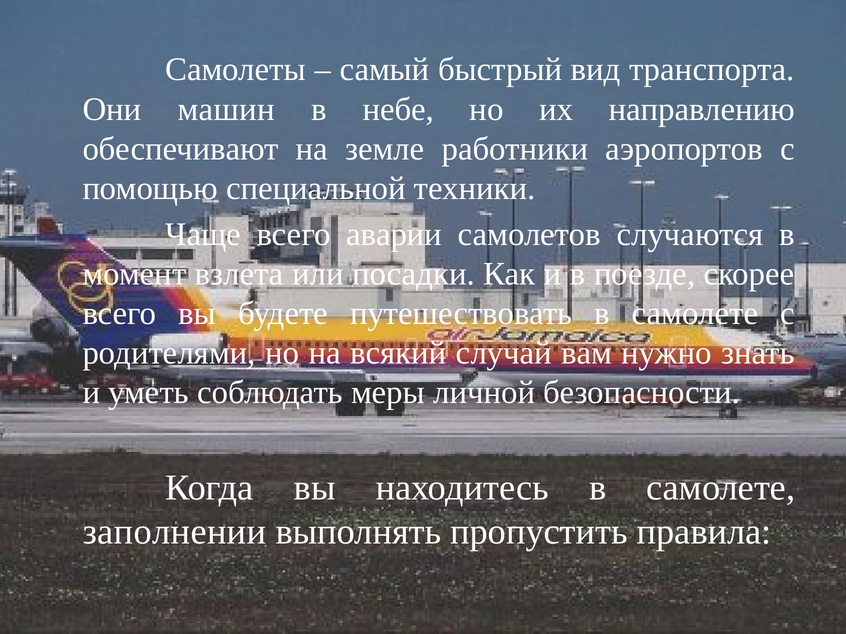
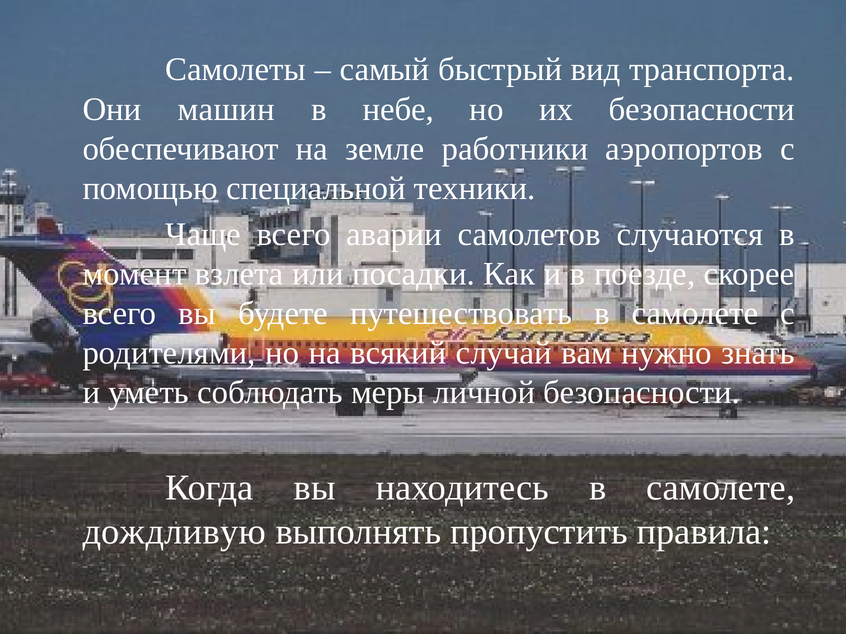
их направлению: направлению -> безопасности
заполнении: заполнении -> дождливую
